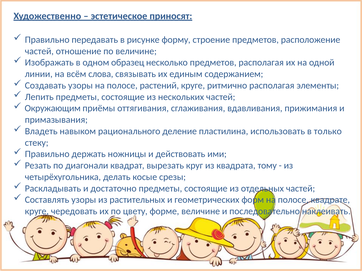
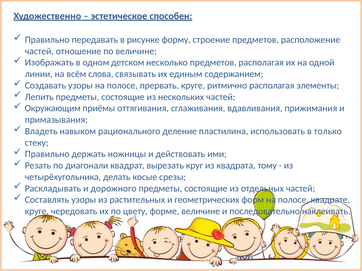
приносят: приносят -> способен
образец: образец -> детском
растений: растений -> прервать
достаточно: достаточно -> дорожного
